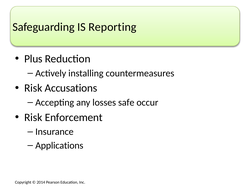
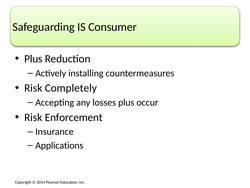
Reporting: Reporting -> Consumer
Accusations: Accusations -> Completely
losses safe: safe -> plus
